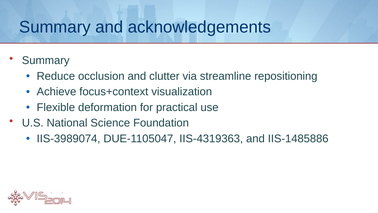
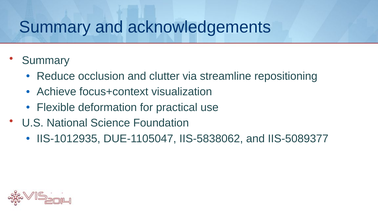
IIS-3989074: IIS-3989074 -> IIS-1012935
IIS-4319363: IIS-4319363 -> IIS-5838062
IIS-1485886: IIS-1485886 -> IIS-5089377
